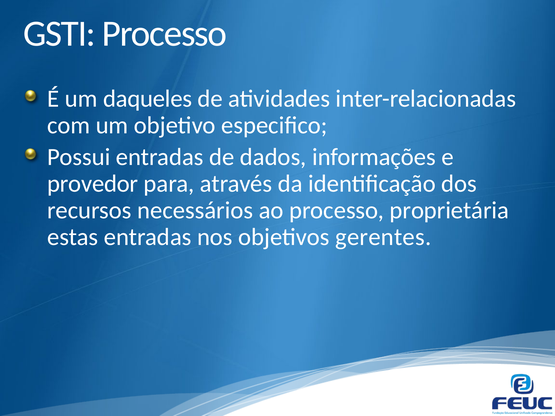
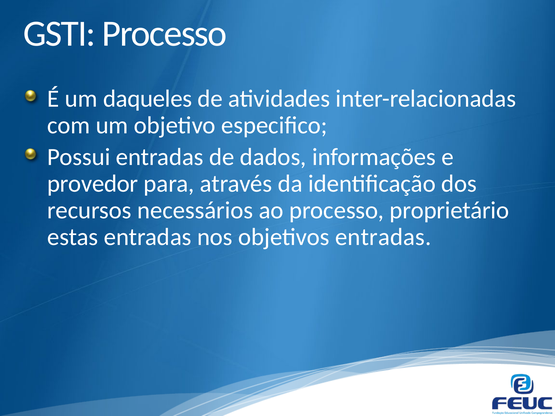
proprietária: proprietária -> proprietário
objetivos gerentes: gerentes -> entradas
